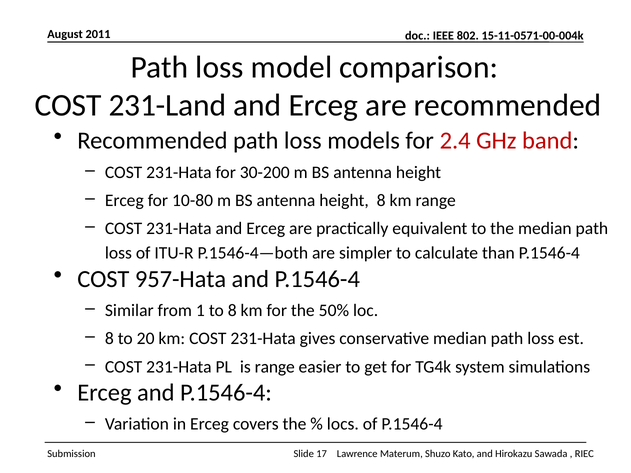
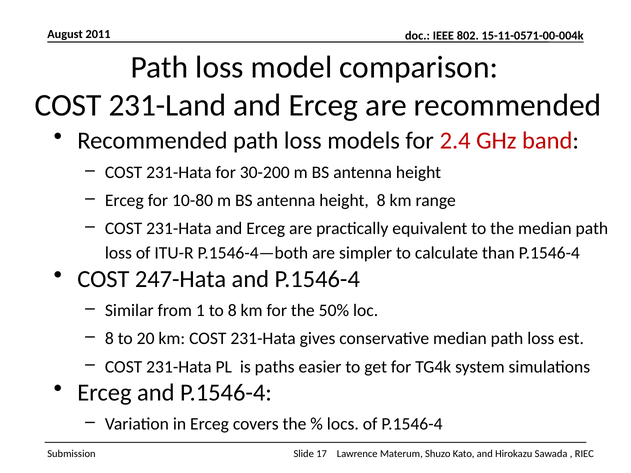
957-Hata: 957-Hata -> 247-Hata
is range: range -> paths
